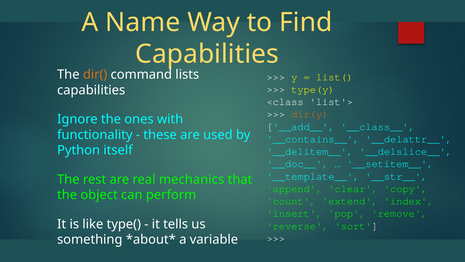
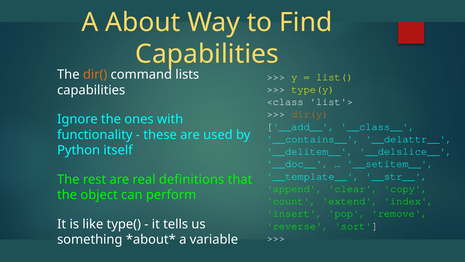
Name: Name -> About
mechanics: mechanics -> definitions
